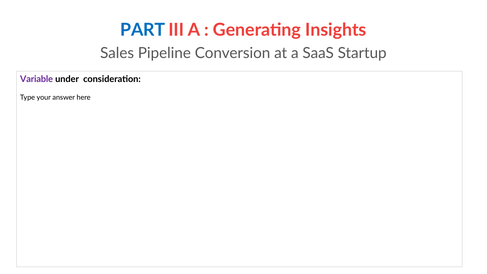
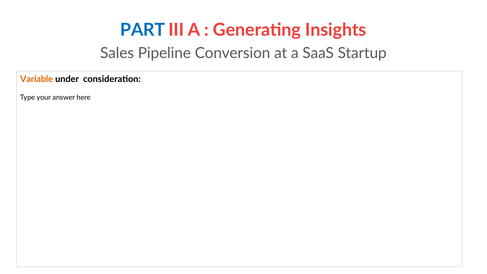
Variable colour: purple -> orange
